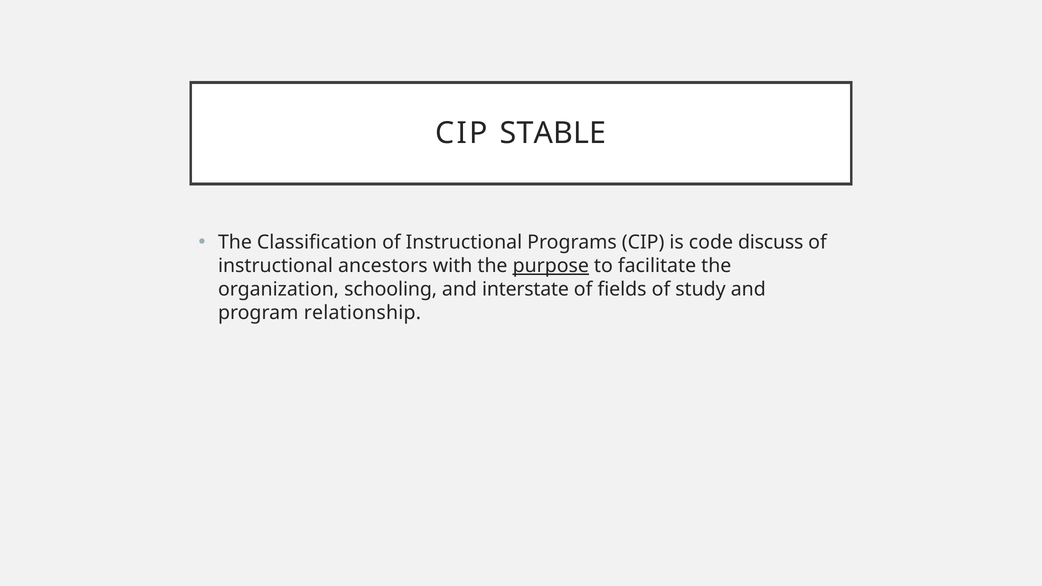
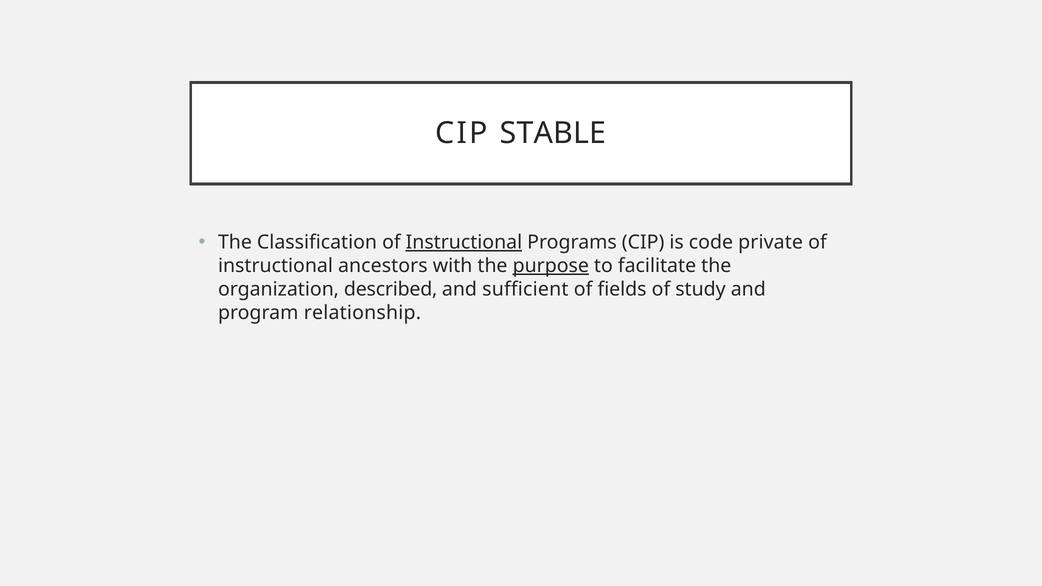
Instructional at (464, 242) underline: none -> present
discuss: discuss -> private
schooling: schooling -> described
interstate: interstate -> sufficient
